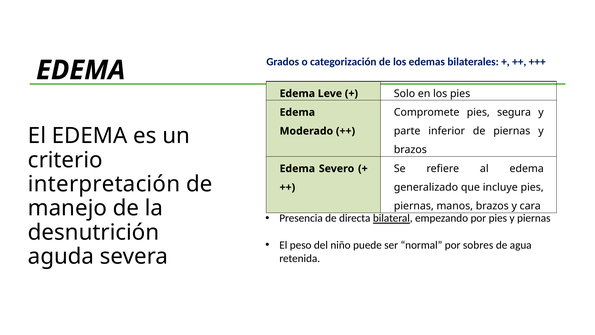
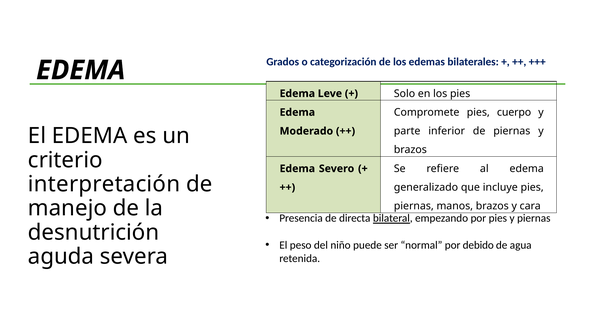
segura: segura -> cuerpo
sobres: sobres -> debido
